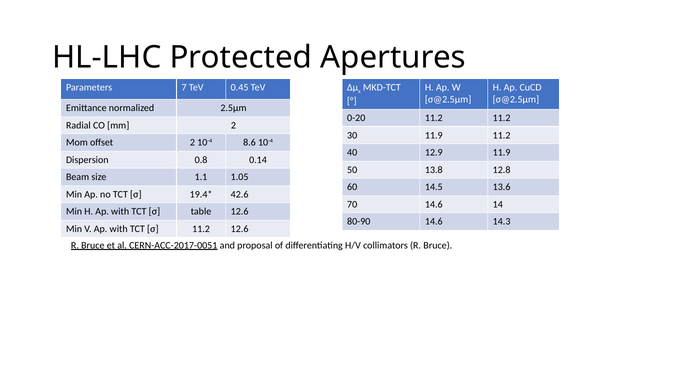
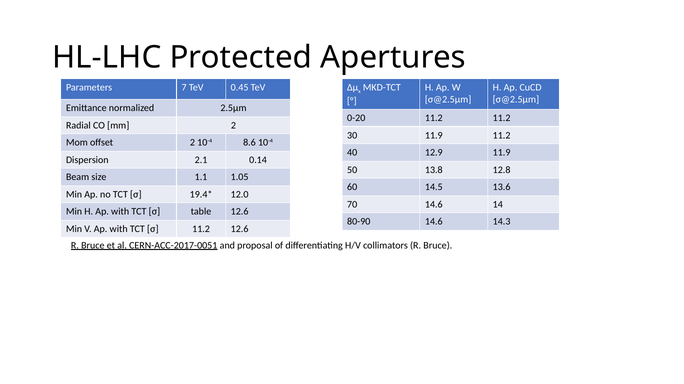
0.8: 0.8 -> 2.1
42.6: 42.6 -> 12.0
